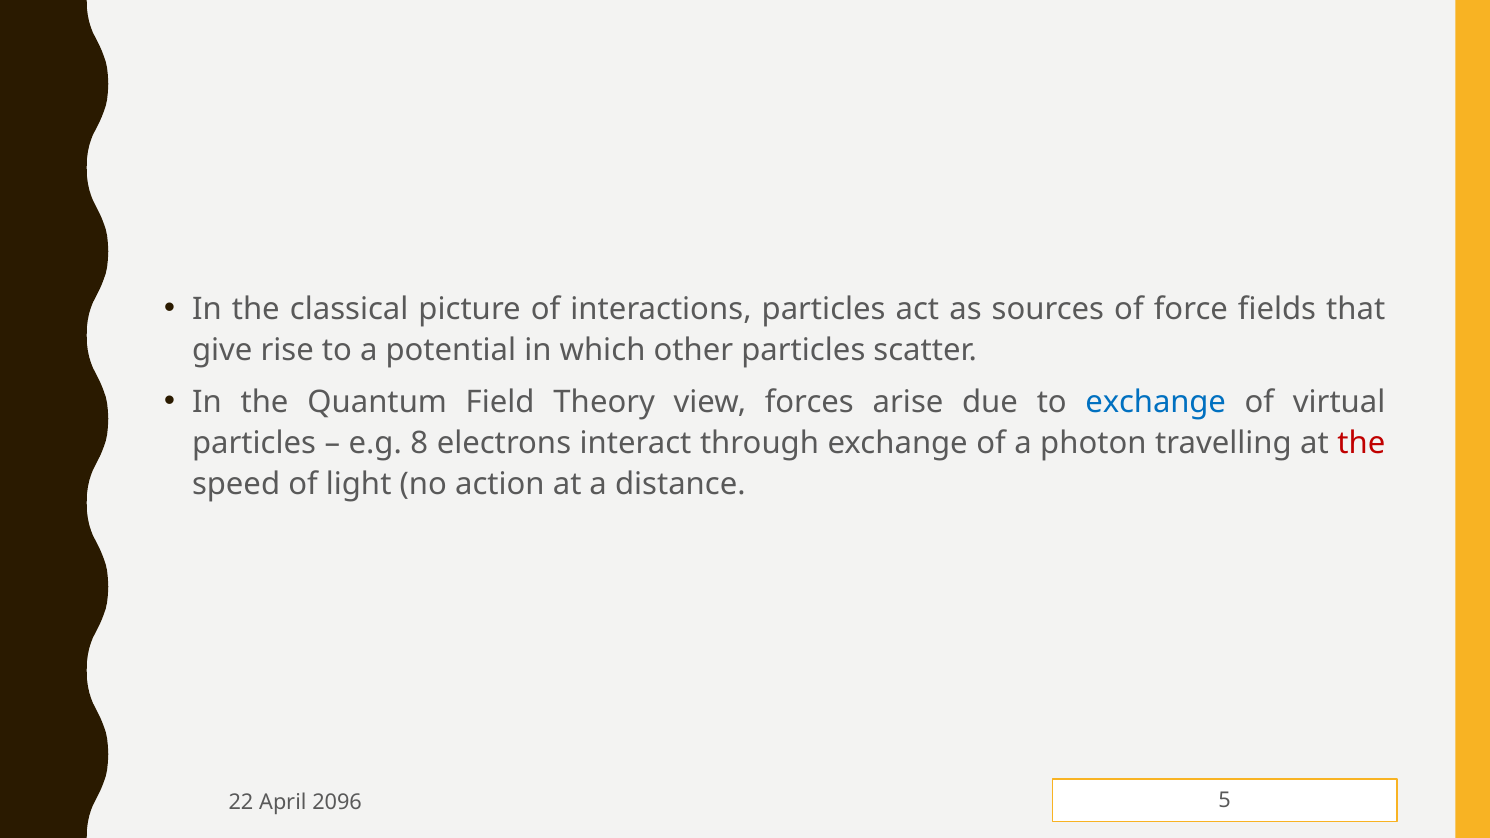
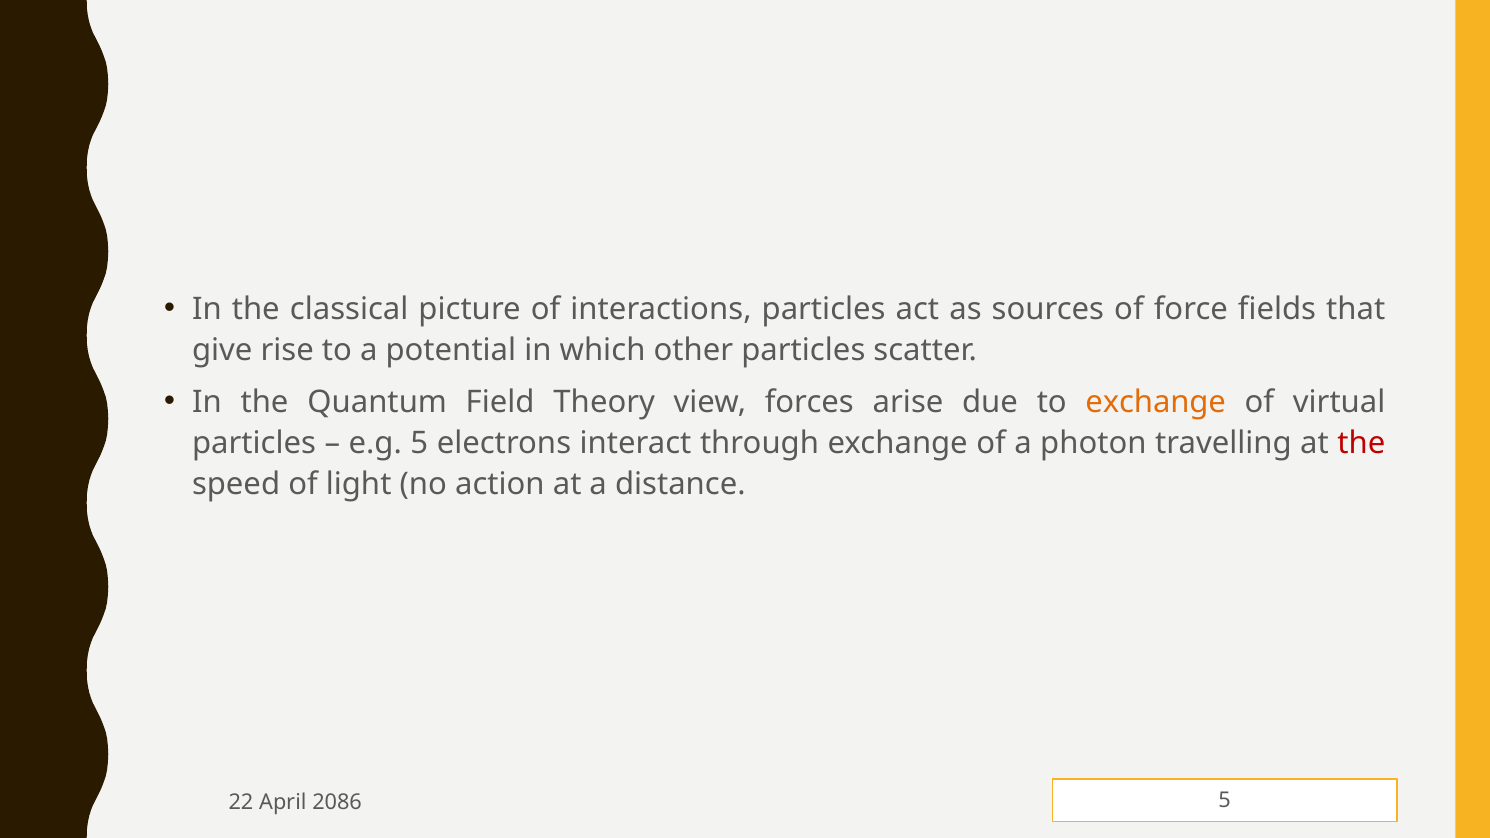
exchange at (1156, 402) colour: blue -> orange
e.g 8: 8 -> 5
2096: 2096 -> 2086
